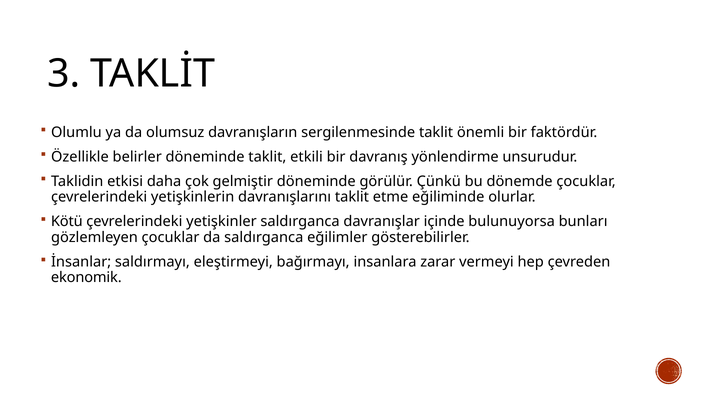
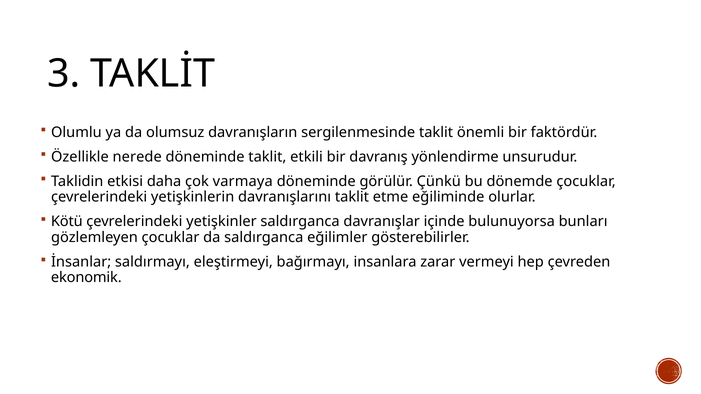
belirler: belirler -> nerede
gelmiştir: gelmiştir -> varmaya
